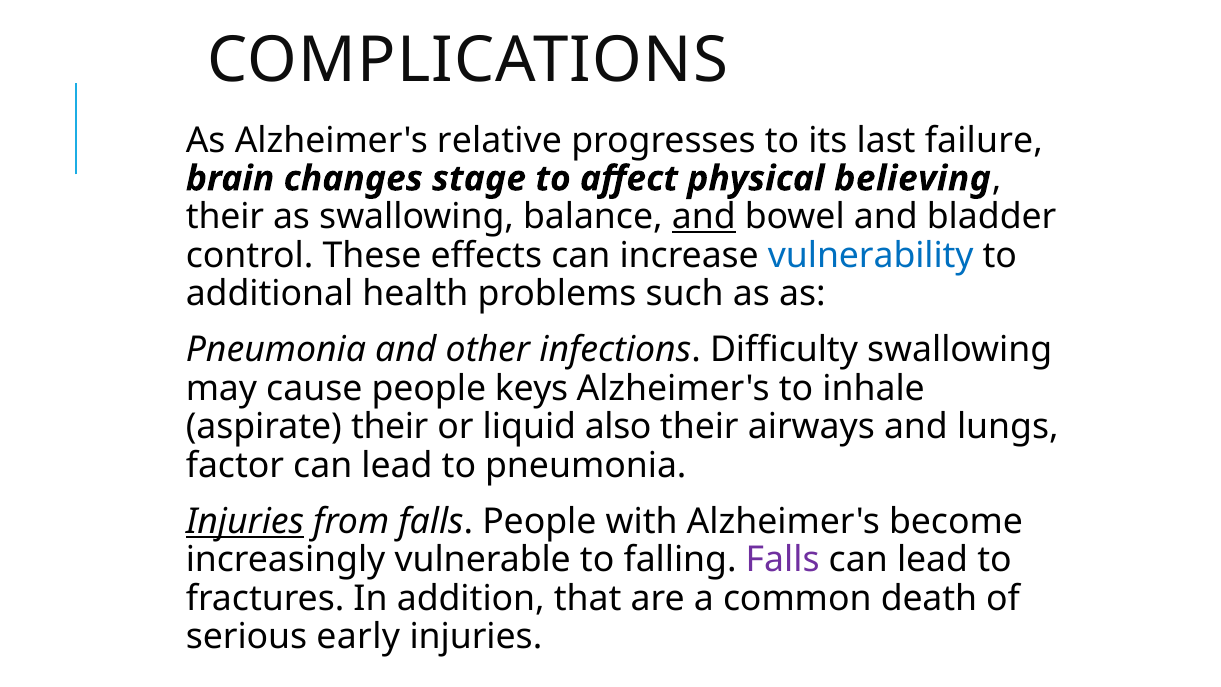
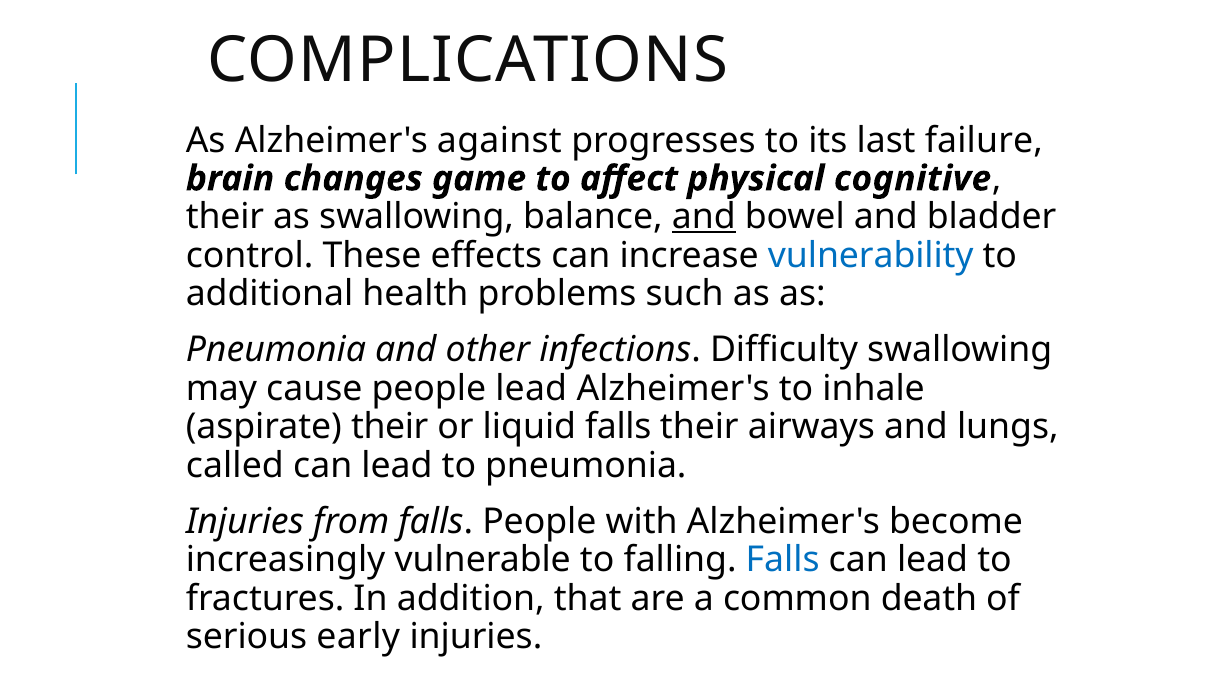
relative: relative -> against
stage: stage -> game
believing: believing -> cognitive
people keys: keys -> lead
liquid also: also -> falls
factor: factor -> called
Injuries at (245, 521) underline: present -> none
Falls at (783, 560) colour: purple -> blue
